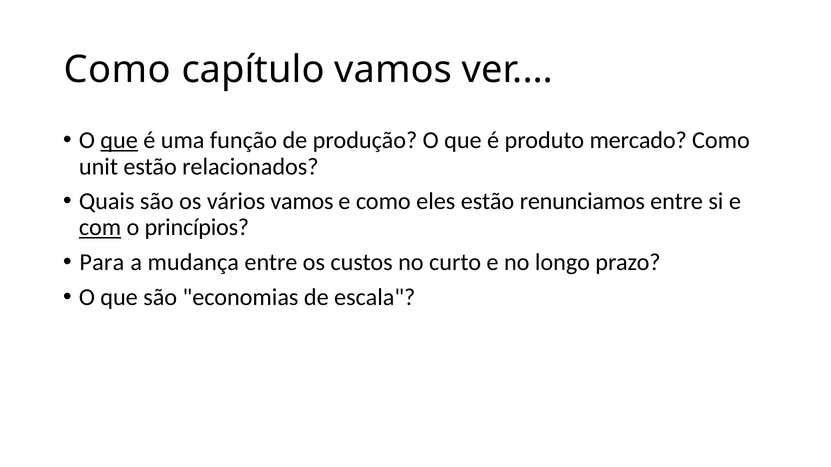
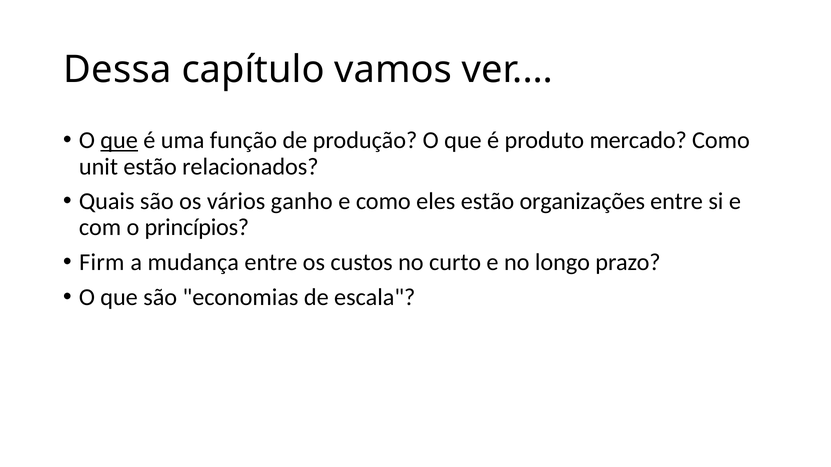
Como at (117, 70): Como -> Dessa
vários vamos: vamos -> ganho
renunciamos: renunciamos -> organizações
com underline: present -> none
Para: Para -> Firm
